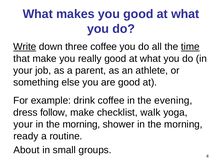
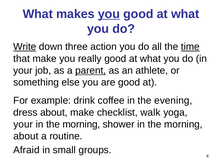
you at (109, 14) underline: none -> present
three coffee: coffee -> action
parent underline: none -> present
dress follow: follow -> about
ready at (26, 136): ready -> about
About: About -> Afraid
